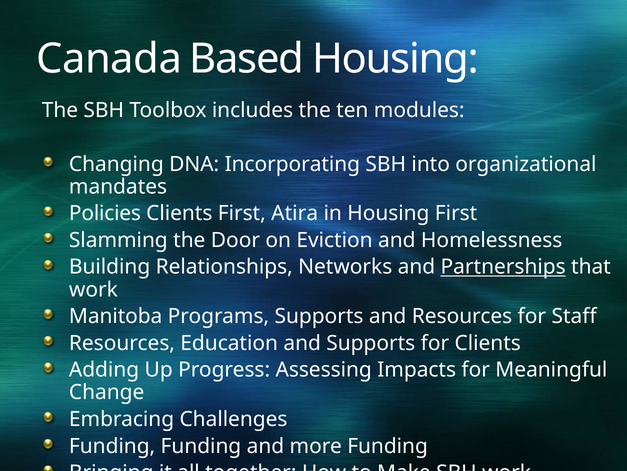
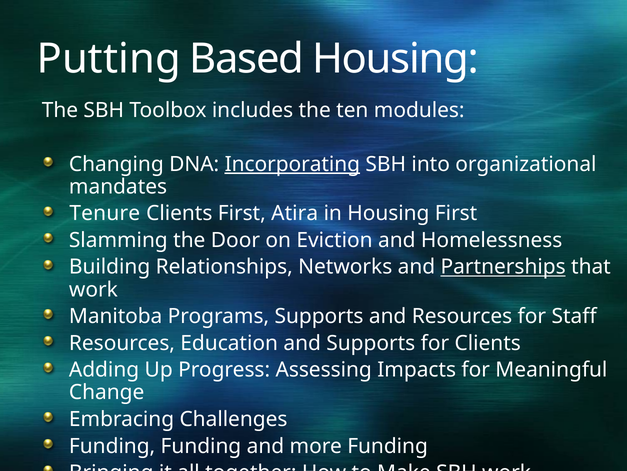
Canada: Canada -> Putting
Incorporating underline: none -> present
Policies: Policies -> Tenure
